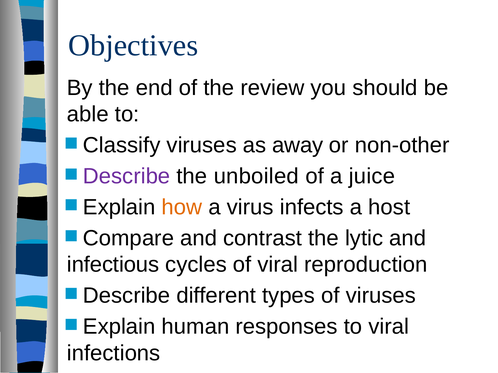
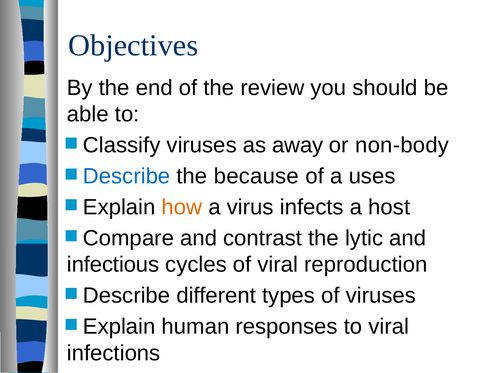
non-other: non-other -> non-body
Describe at (127, 176) colour: purple -> blue
unboiled: unboiled -> because
juice: juice -> uses
